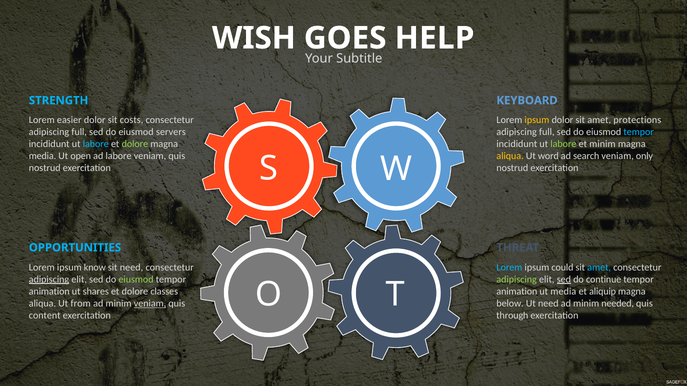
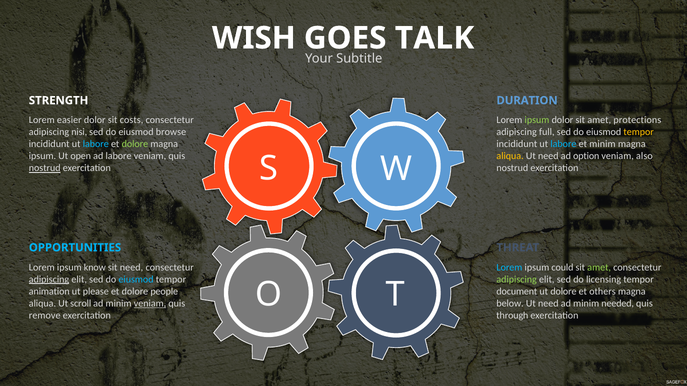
HELP: HELP -> TALK
STRENGTH colour: light blue -> white
KEYBOARD: KEYBOARD -> DURATION
ipsum at (537, 120) colour: yellow -> light green
full at (79, 132): full -> nisi
servers: servers -> browse
tempor at (639, 132) colour: light blue -> yellow
labore at (563, 144) colour: light green -> light blue
media at (42, 156): media -> ipsum
word at (548, 156): word -> need
search: search -> option
only: only -> also
nostrud at (45, 168) underline: none -> present
amet at (599, 268) colour: light blue -> light green
eiusmod at (136, 280) colour: light green -> light blue
sed at (564, 280) underline: present -> none
continue: continue -> licensing
shares: shares -> please
classes: classes -> people
animation at (517, 292): animation -> document
ut media: media -> dolore
aliquip: aliquip -> others
from: from -> scroll
content: content -> remove
